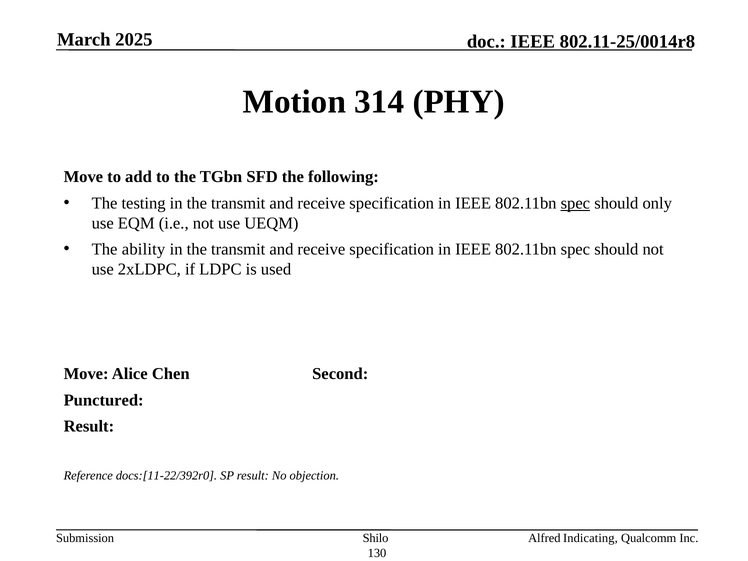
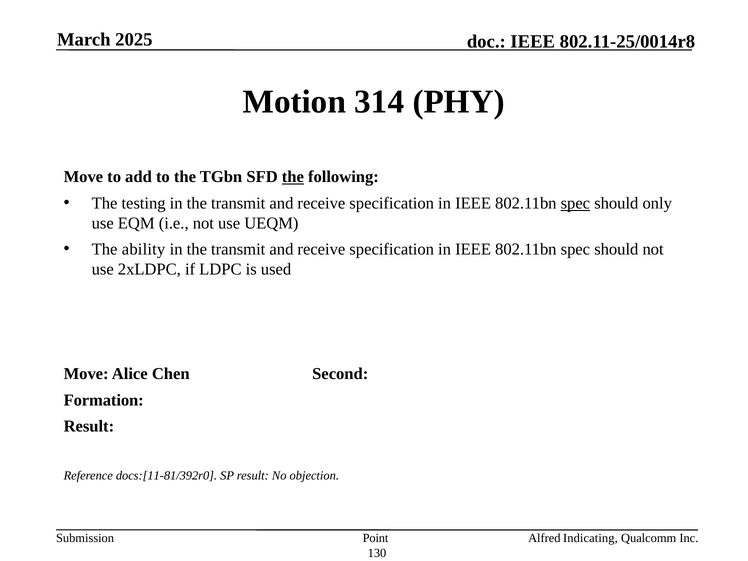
the at (293, 177) underline: none -> present
Punctured: Punctured -> Formation
docs:[11-22/392r0: docs:[11-22/392r0 -> docs:[11-81/392r0
Shilo: Shilo -> Point
